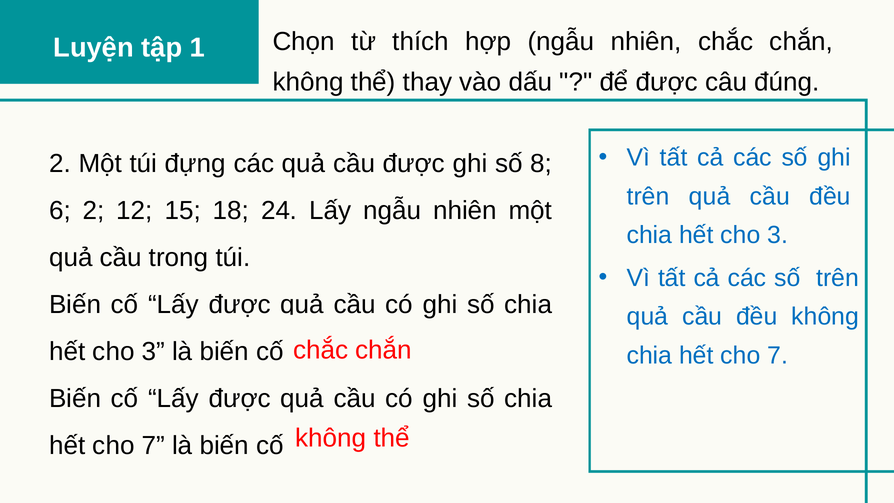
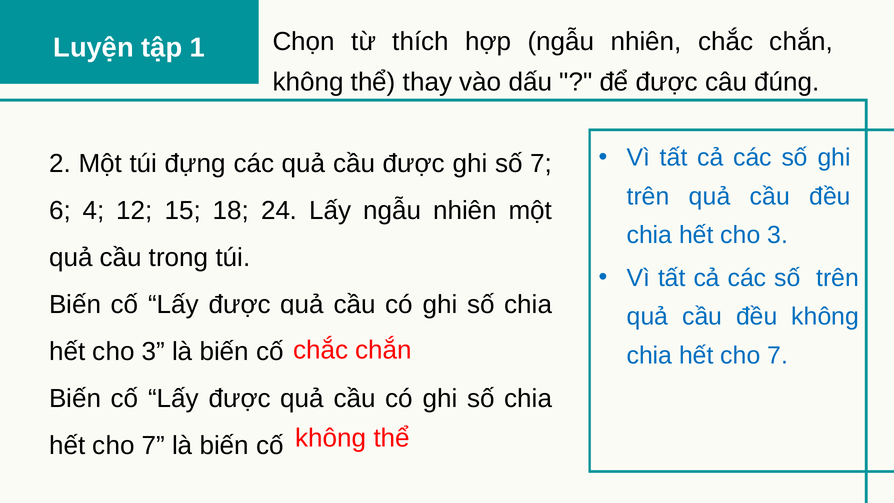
số 8: 8 -> 7
6 2: 2 -> 4
